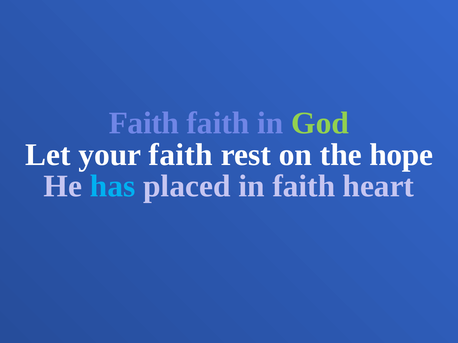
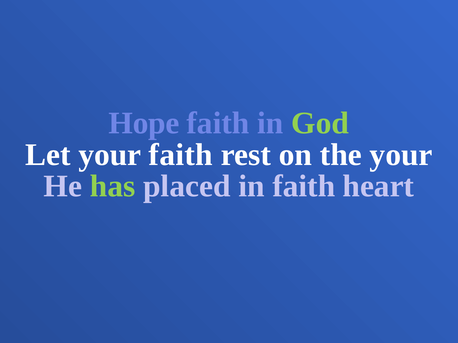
Faith at (144, 123): Faith -> Hope
the hope: hope -> your
has colour: light blue -> light green
